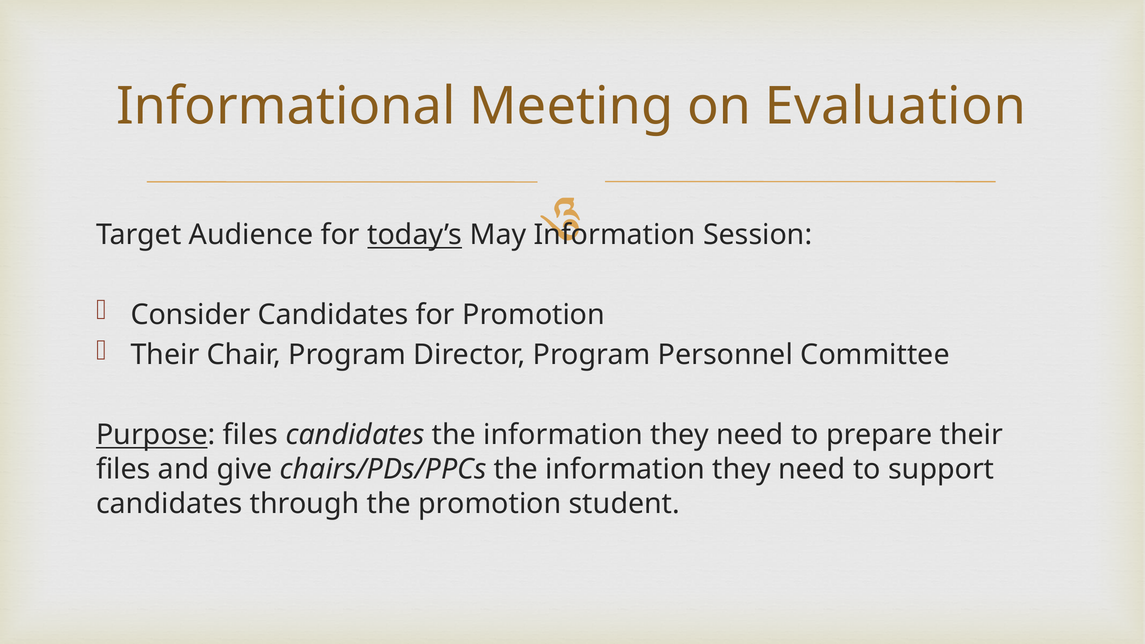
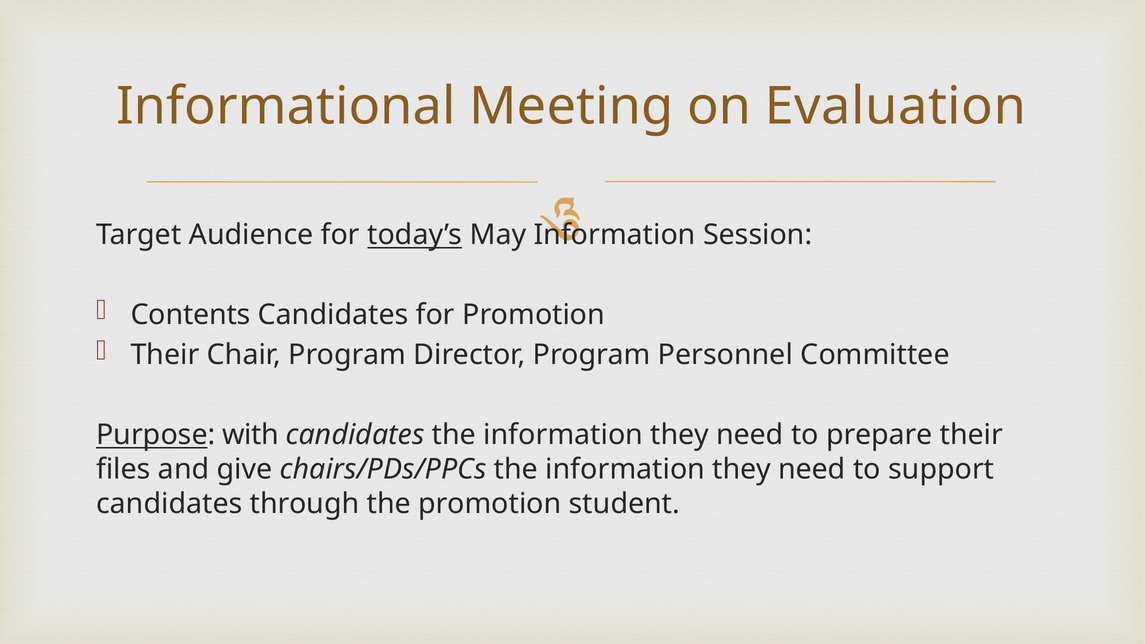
Consider: Consider -> Contents
Purpose files: files -> with
